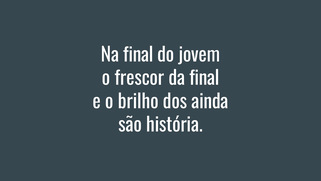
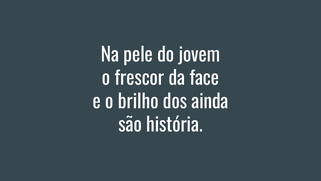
Na final: final -> pele
da final: final -> face
